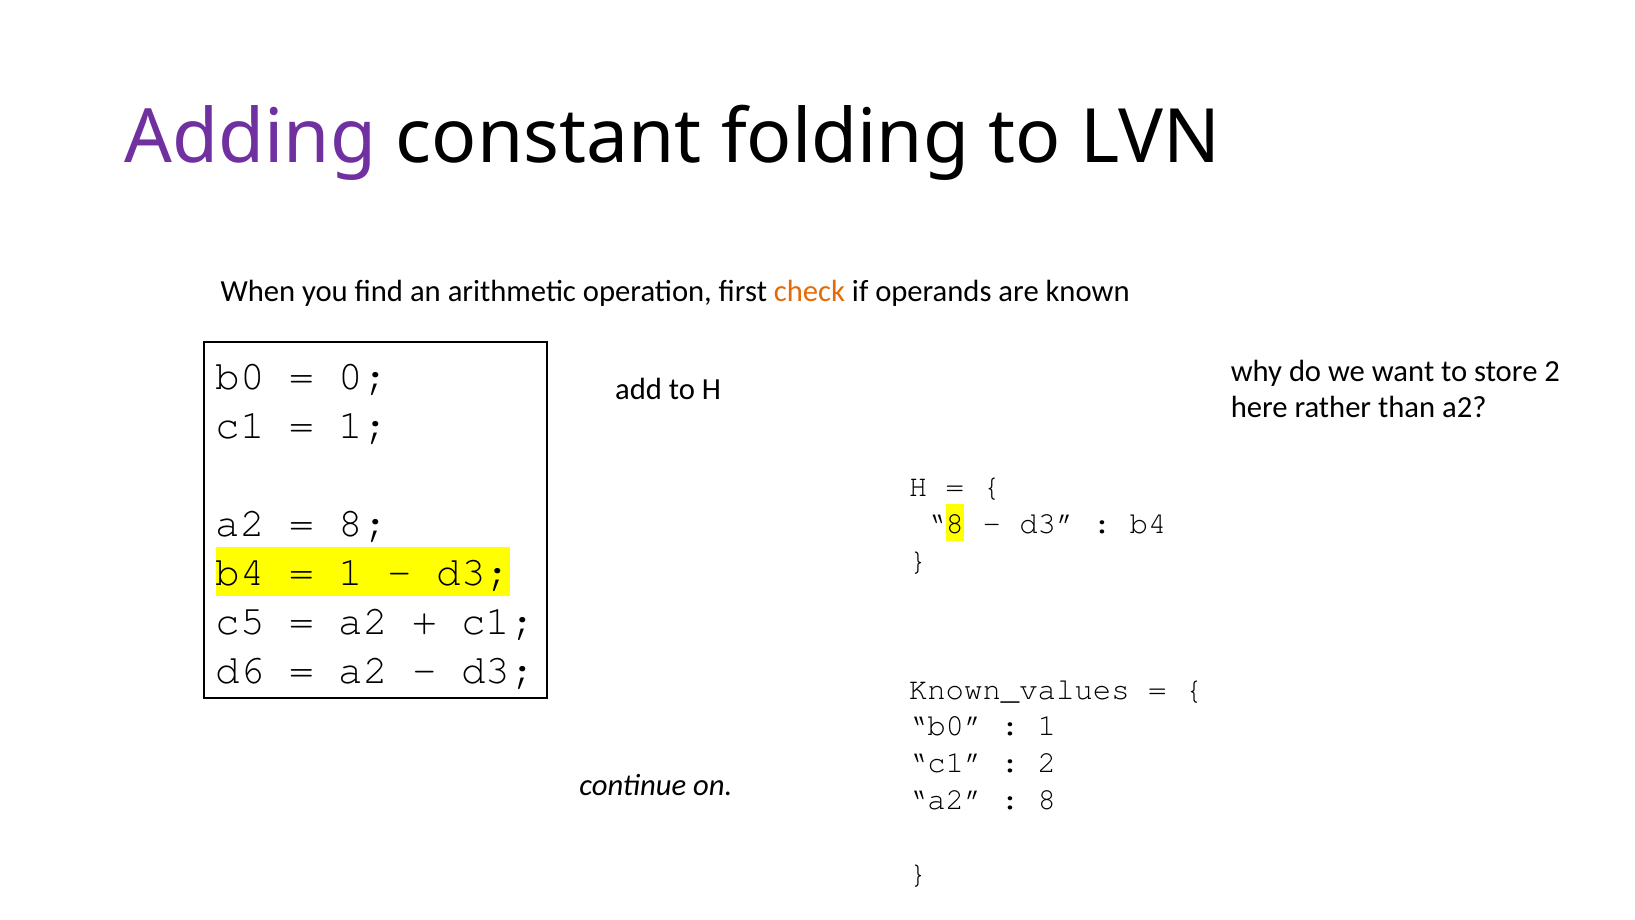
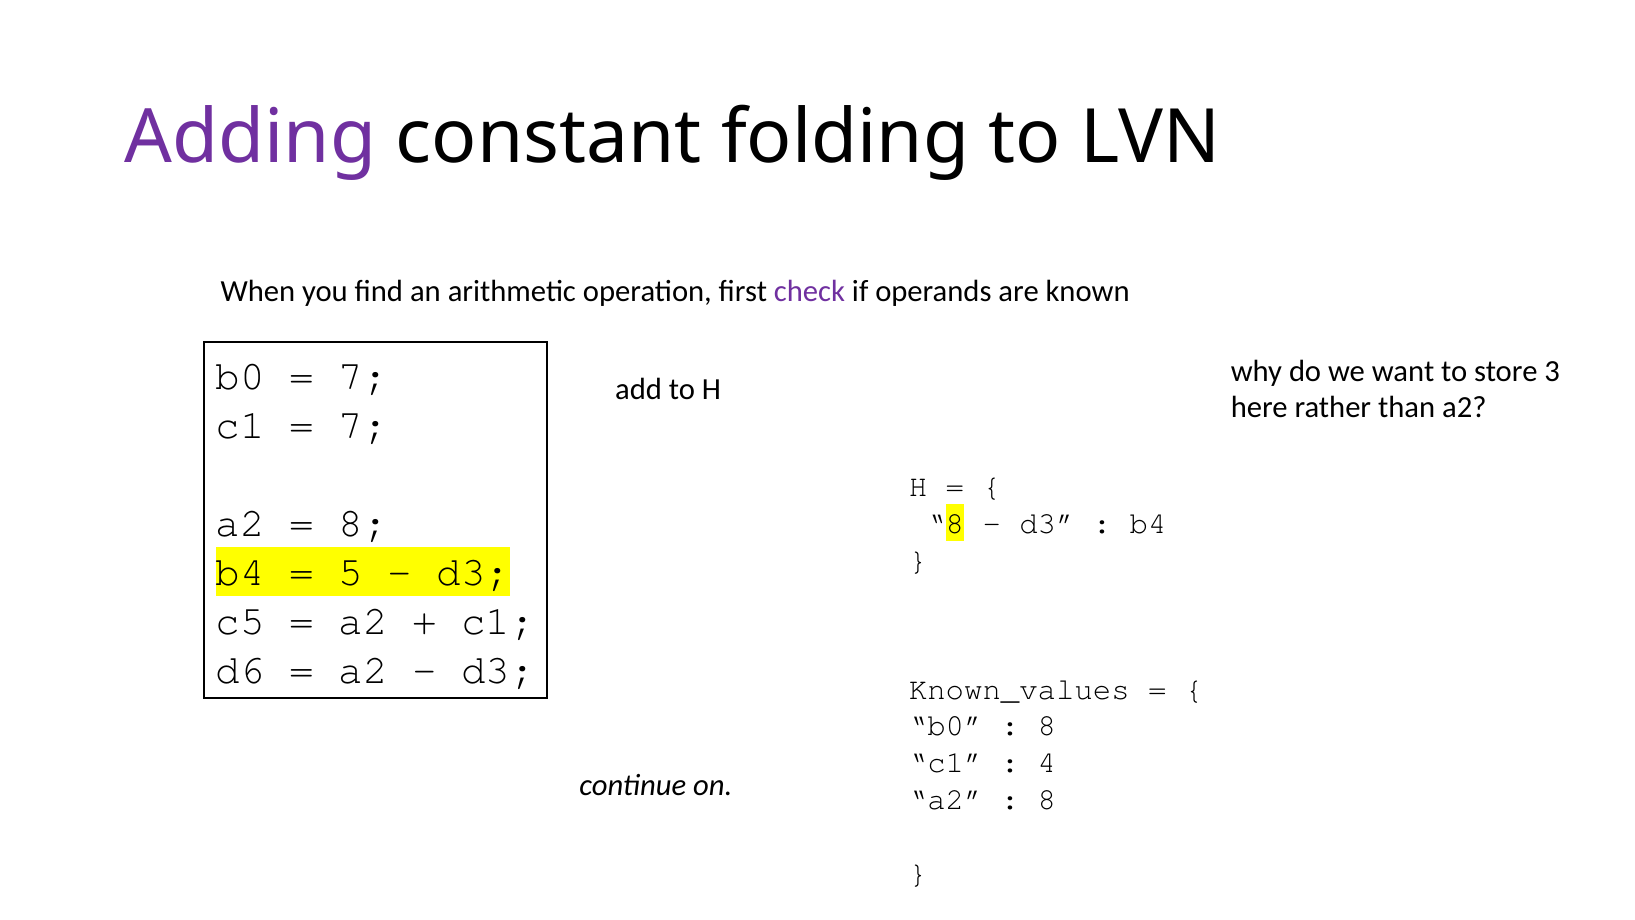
check colour: orange -> purple
0 at (363, 376): 0 -> 7
store 2: 2 -> 3
1 at (363, 425): 1 -> 7
1 at (351, 572): 1 -> 5
1 at (1047, 725): 1 -> 8
2 at (1047, 762): 2 -> 4
